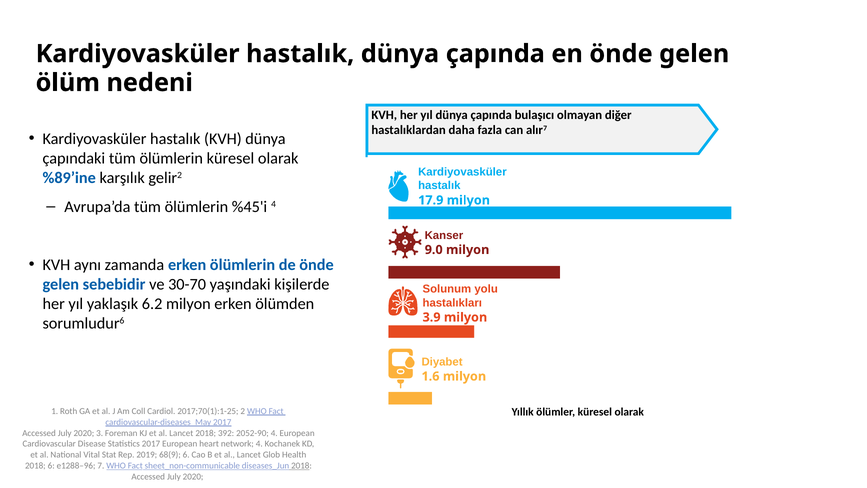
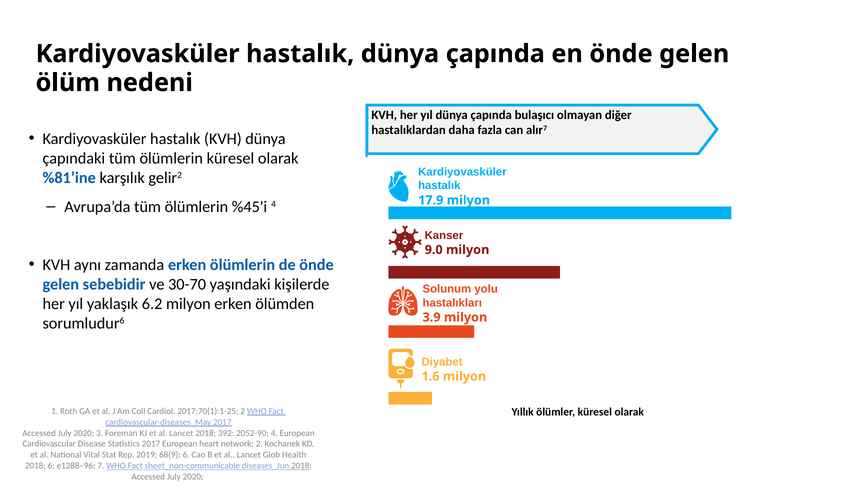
%89’ine: %89’ine -> %81’ine
network 4: 4 -> 2
